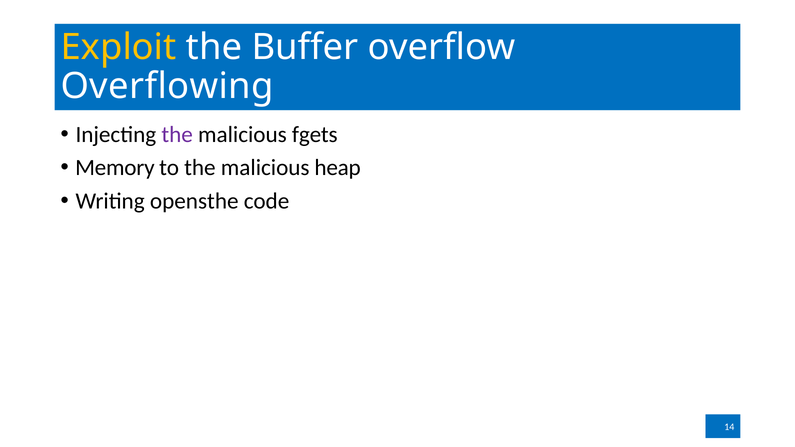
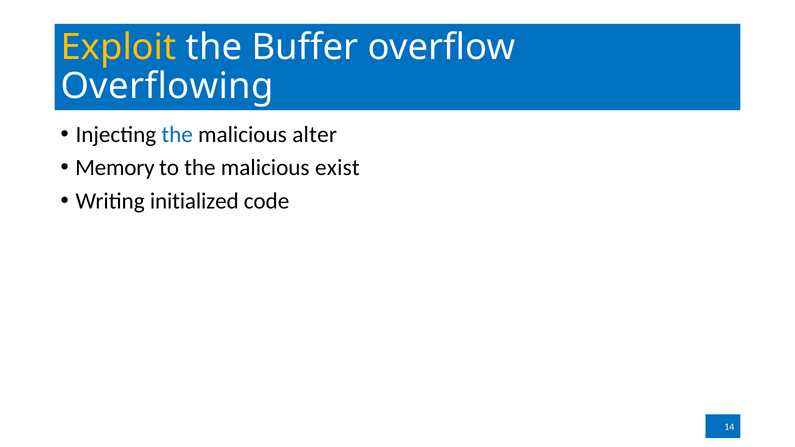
the at (177, 134) colour: purple -> blue
fgets: fgets -> alter
heap: heap -> exist
opensthe: opensthe -> initialized
